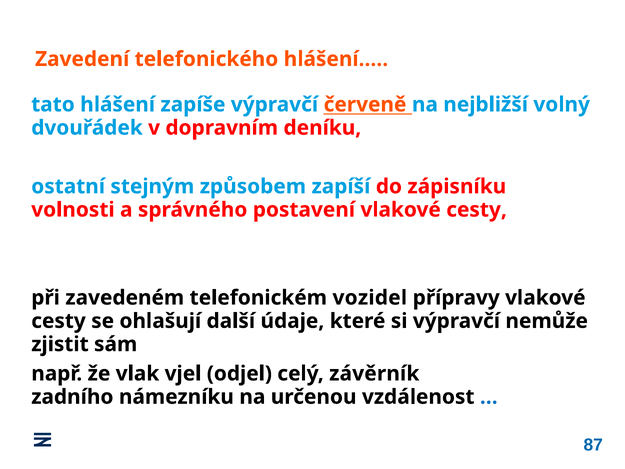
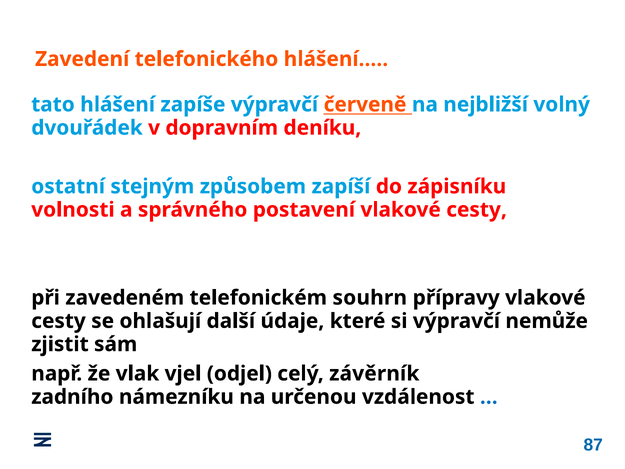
vozidel: vozidel -> souhrn
